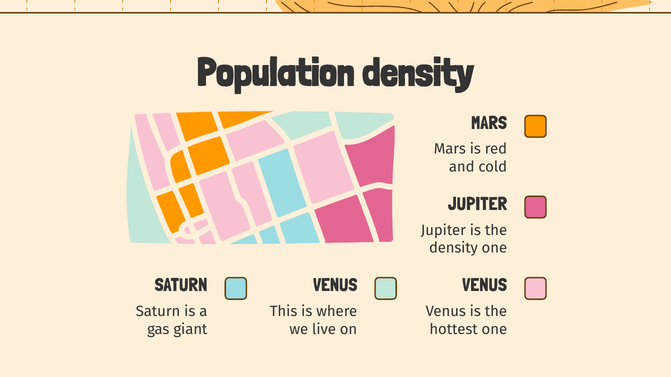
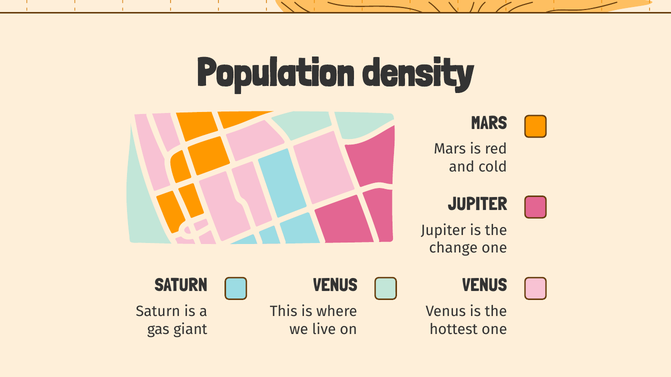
density at (453, 248): density -> change
